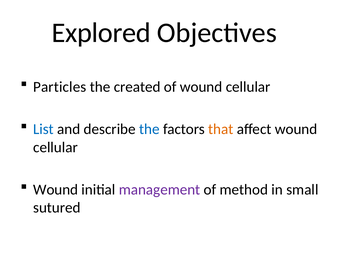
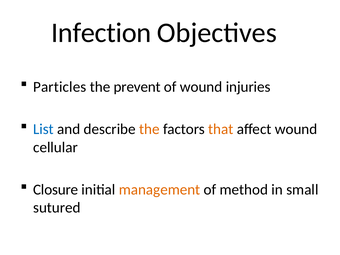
Explored: Explored -> Infection
created: created -> prevent
of wound cellular: cellular -> injuries
the at (149, 129) colour: blue -> orange
Wound at (56, 190): Wound -> Closure
management colour: purple -> orange
